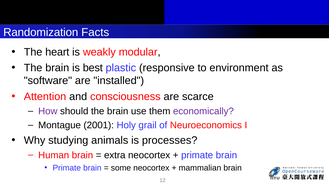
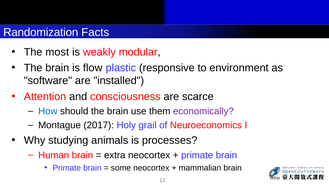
heart: heart -> most
best: best -> flow
How colour: purple -> blue
2001: 2001 -> 2017
